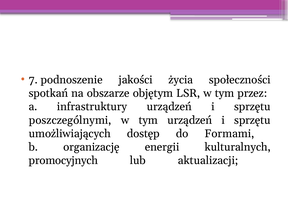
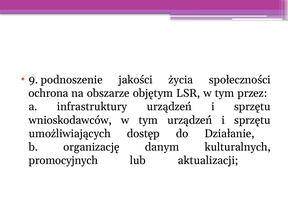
7: 7 -> 9
spotkań: spotkań -> ochrona
poszczególnymi: poszczególnymi -> wnioskodawców
Formami: Formami -> Działanie
energii: energii -> danym
